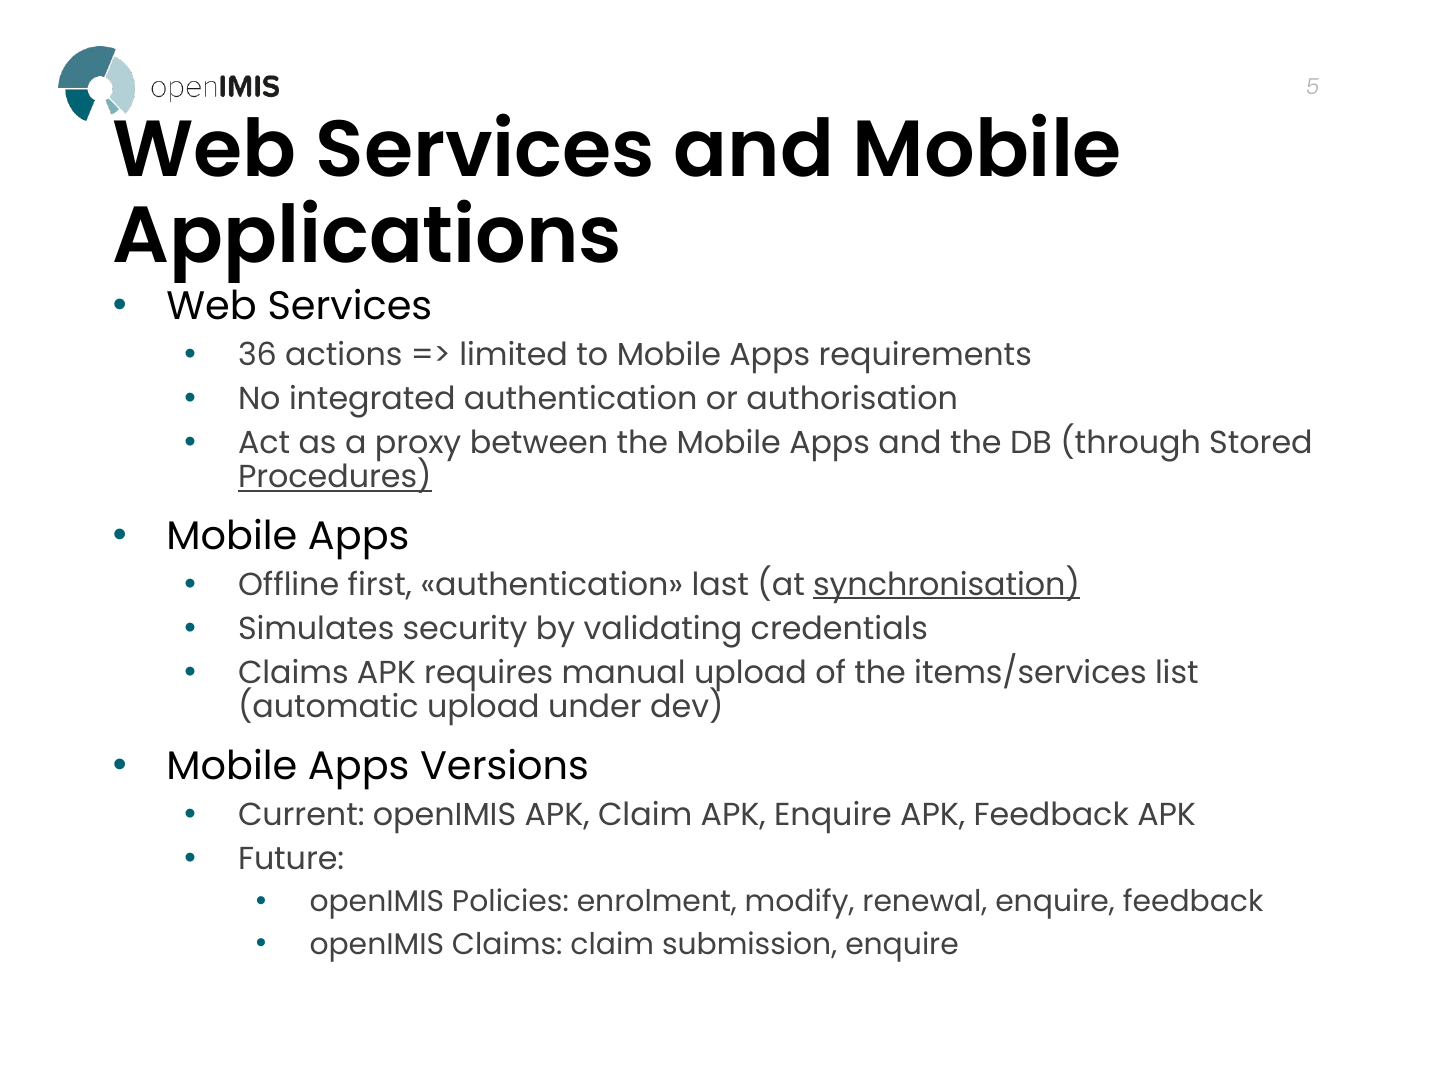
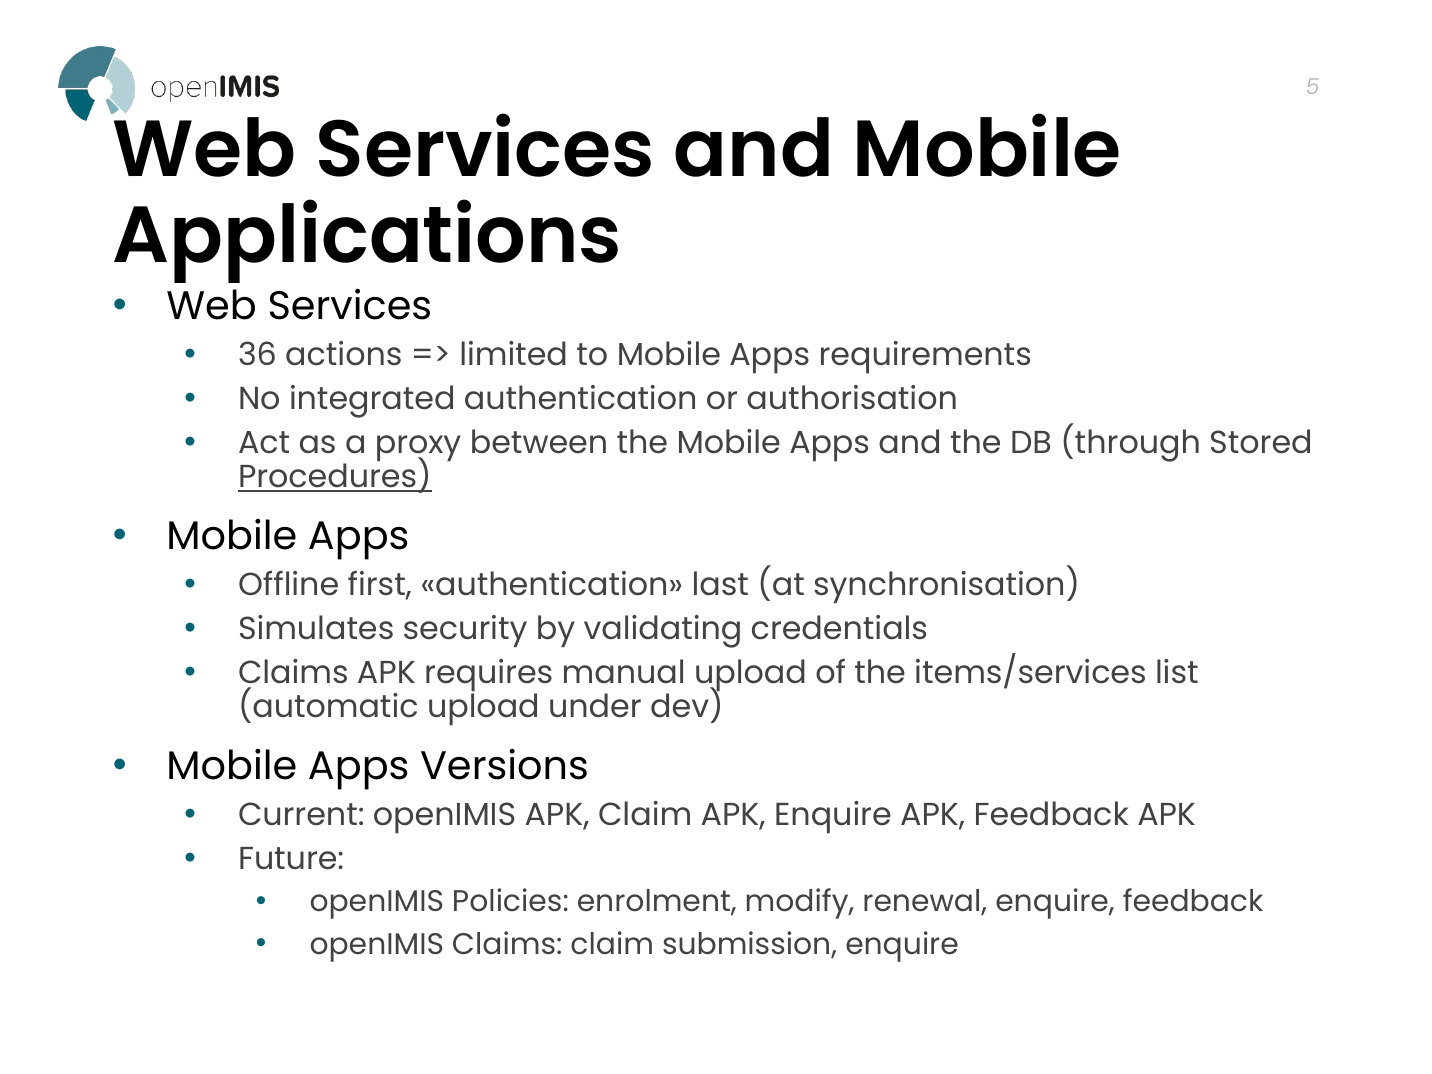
synchronisation underline: present -> none
